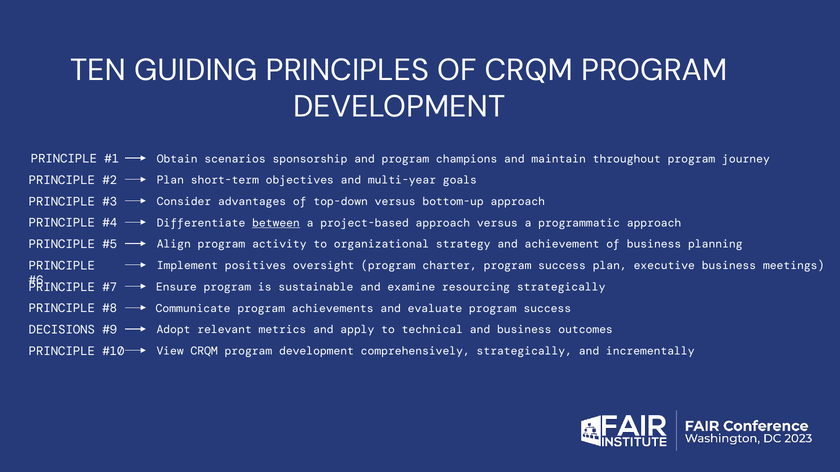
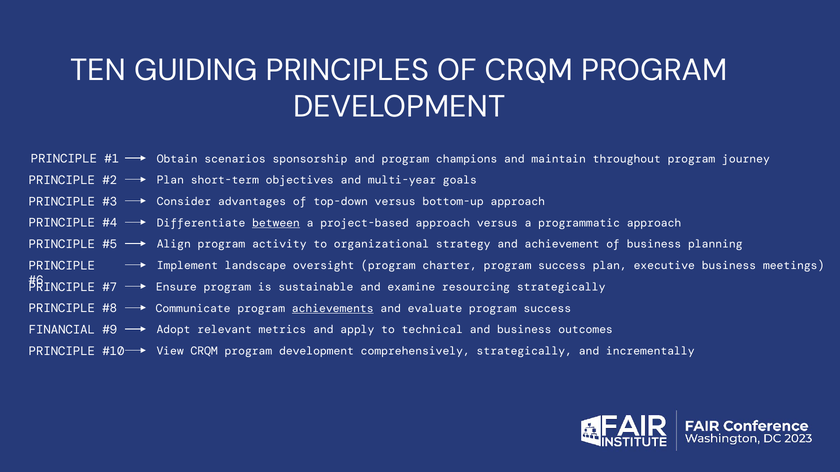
positives: positives -> landscape
achievements underline: none -> present
DECISIONS: DECISIONS -> FINANCIAL
